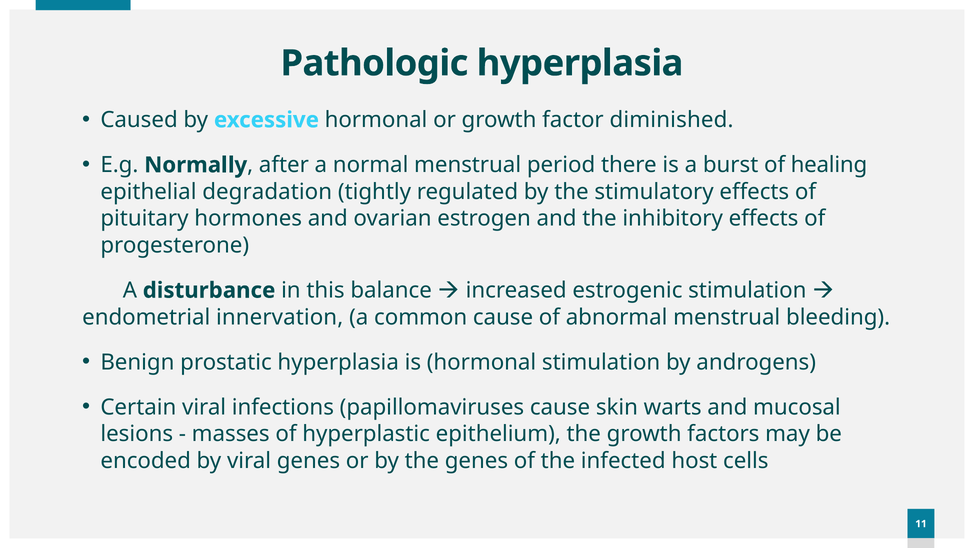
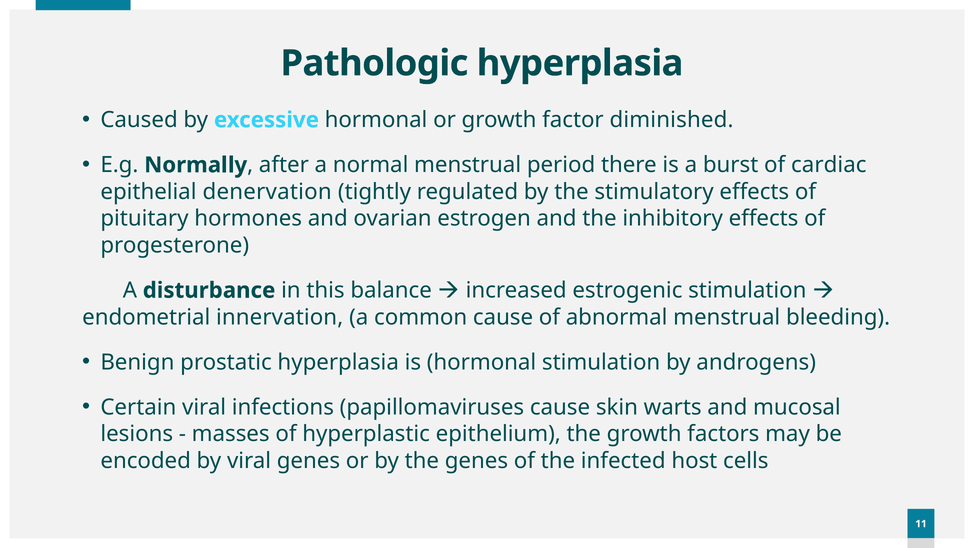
healing: healing -> cardiac
degradation: degradation -> denervation
